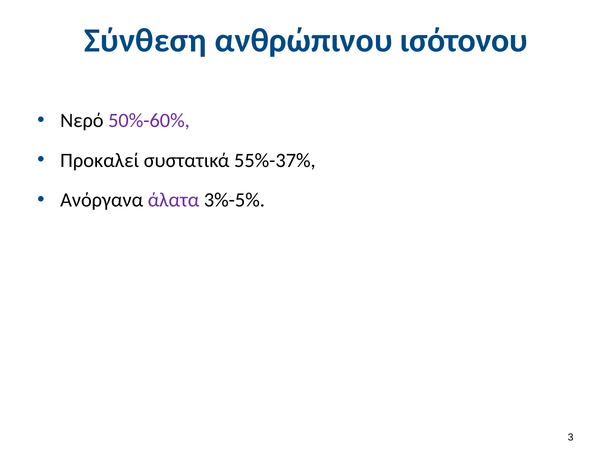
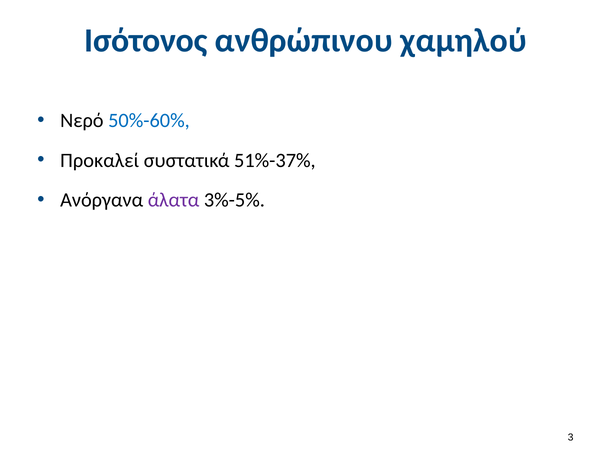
Σύνθεση: Σύνθεση -> Ισότονος
ισότονου: ισότονου -> χαμηλού
50%-60% colour: purple -> blue
55%-37%: 55%-37% -> 51%-37%
